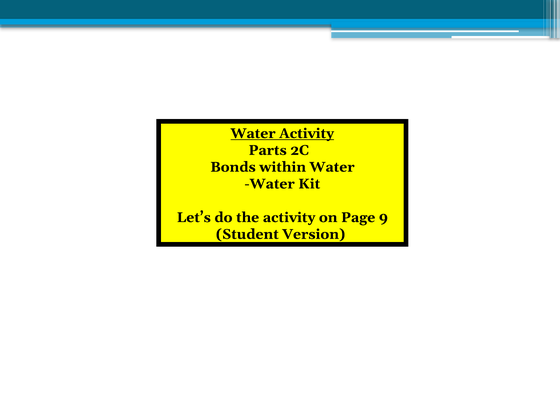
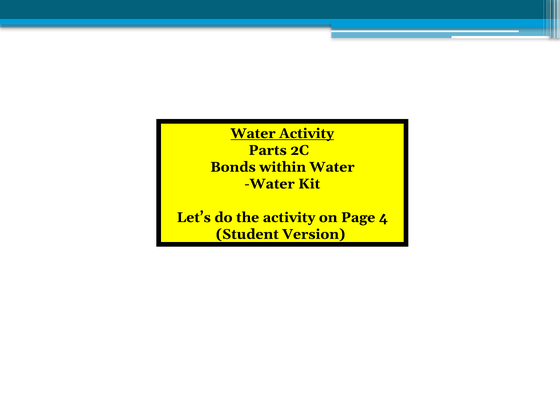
9: 9 -> 4
